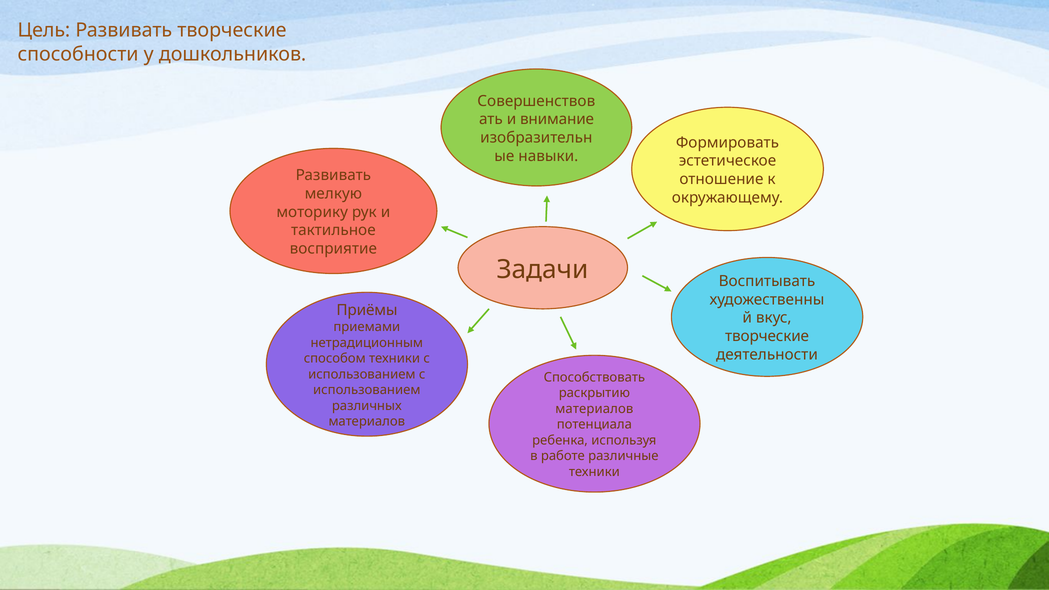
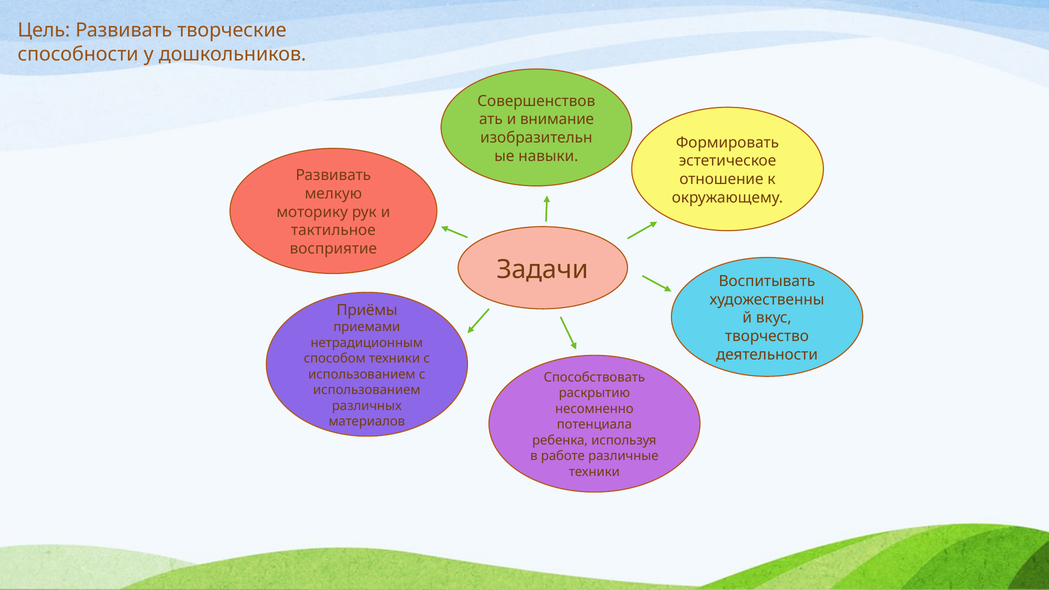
творческие at (767, 336): творческие -> творчество
материалов at (594, 409): материалов -> несомненно
